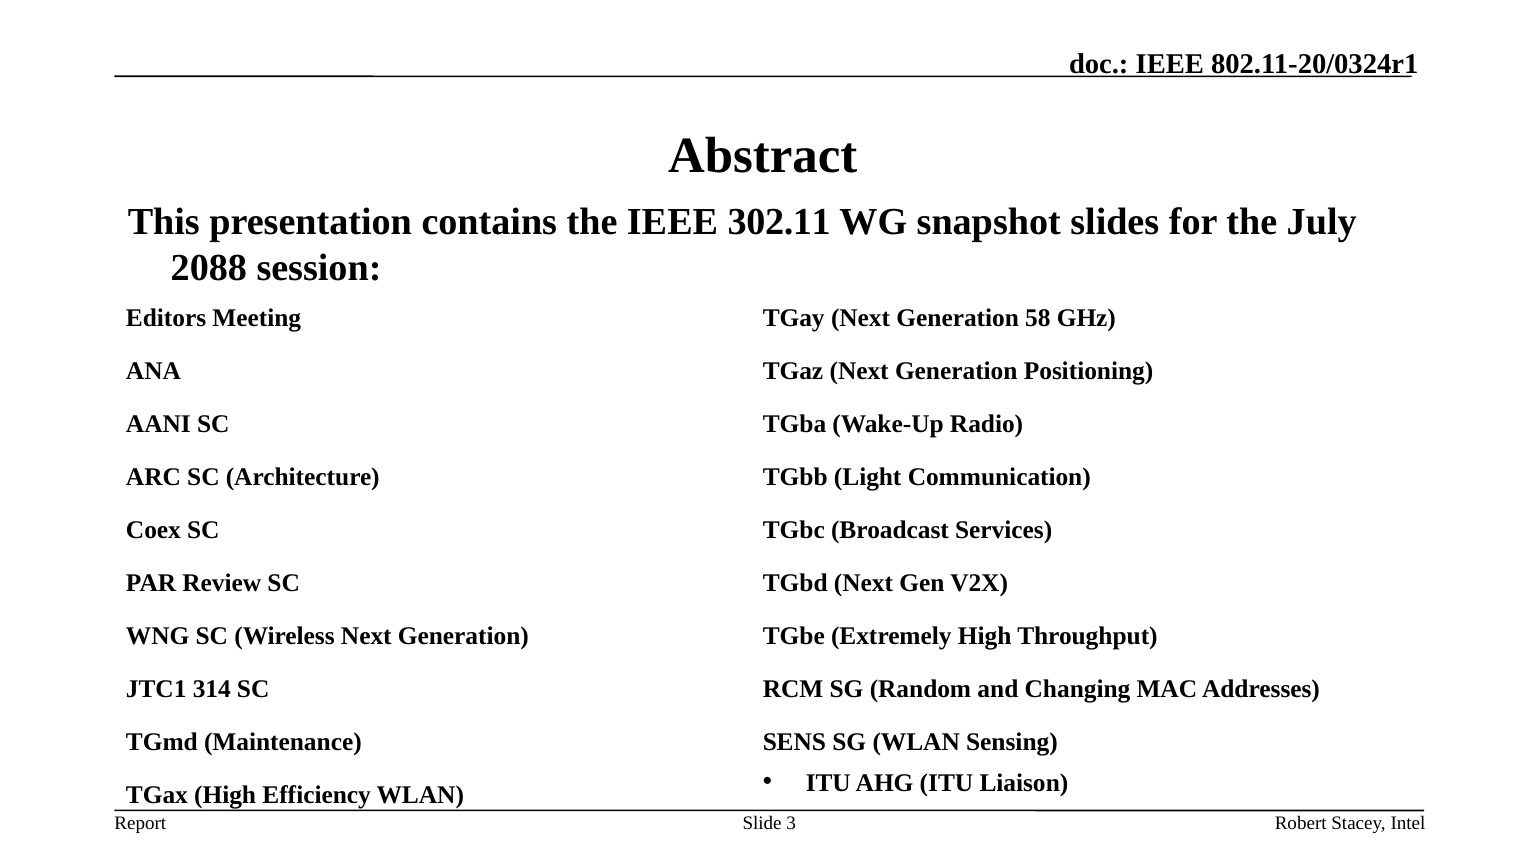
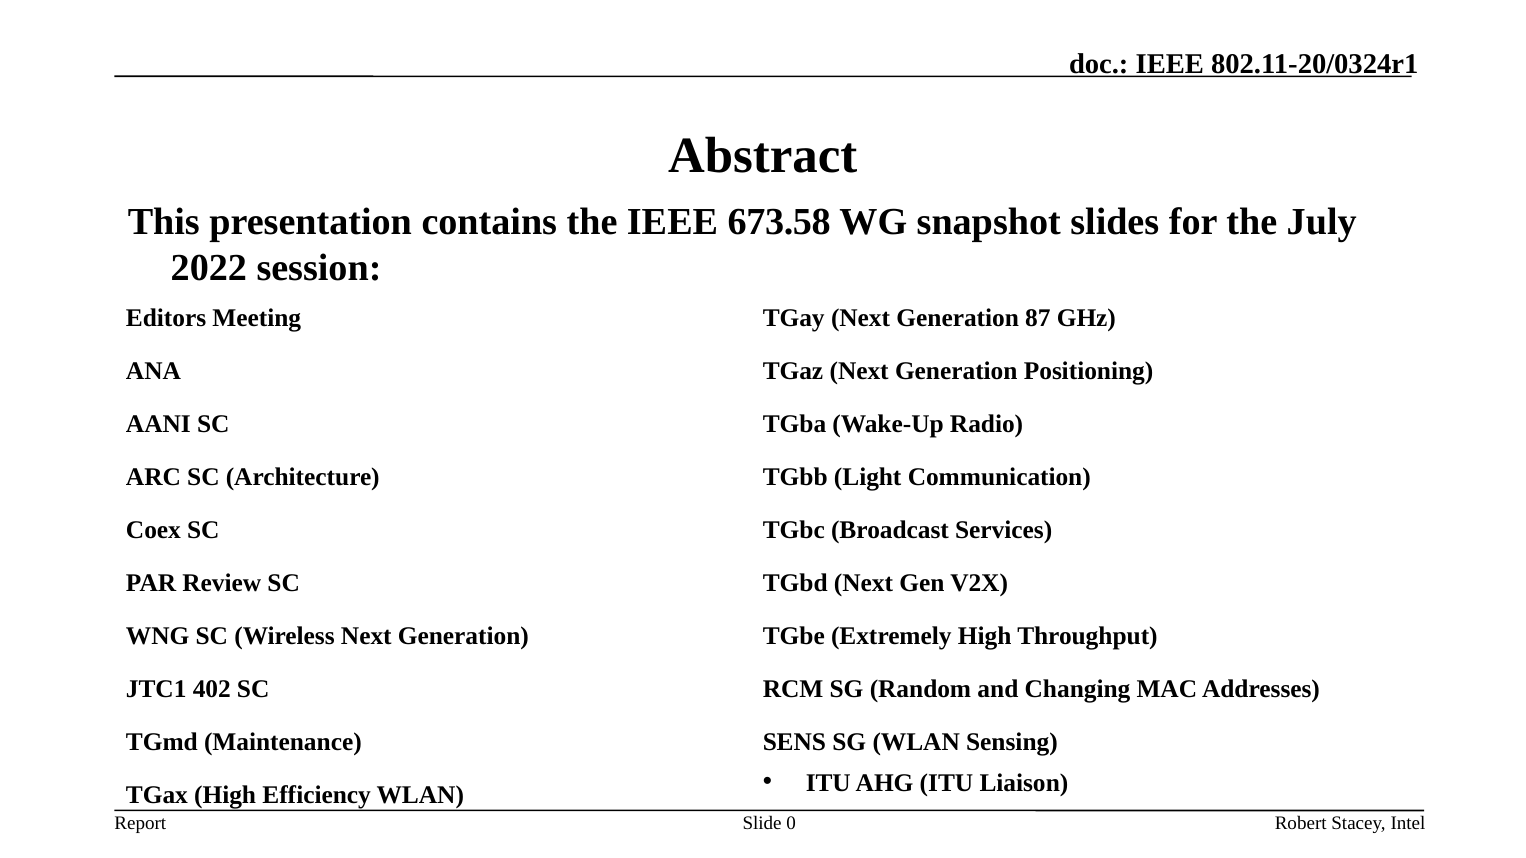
302.11: 302.11 -> 673.58
2088: 2088 -> 2022
58: 58 -> 87
314: 314 -> 402
3: 3 -> 0
